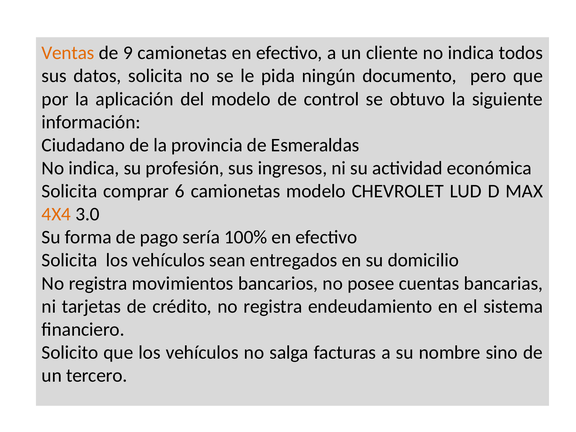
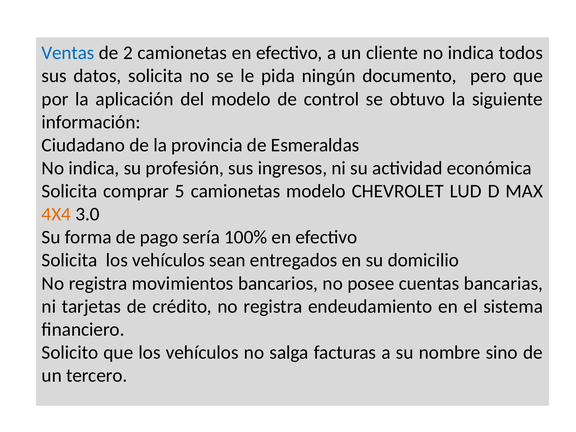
Ventas colour: orange -> blue
9: 9 -> 2
6: 6 -> 5
